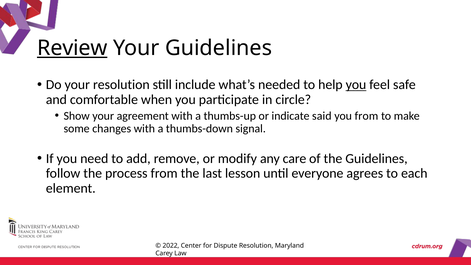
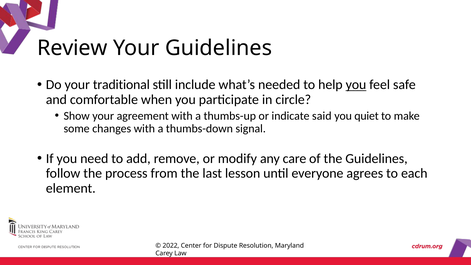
Review underline: present -> none
your resolution: resolution -> traditional
you from: from -> quiet
